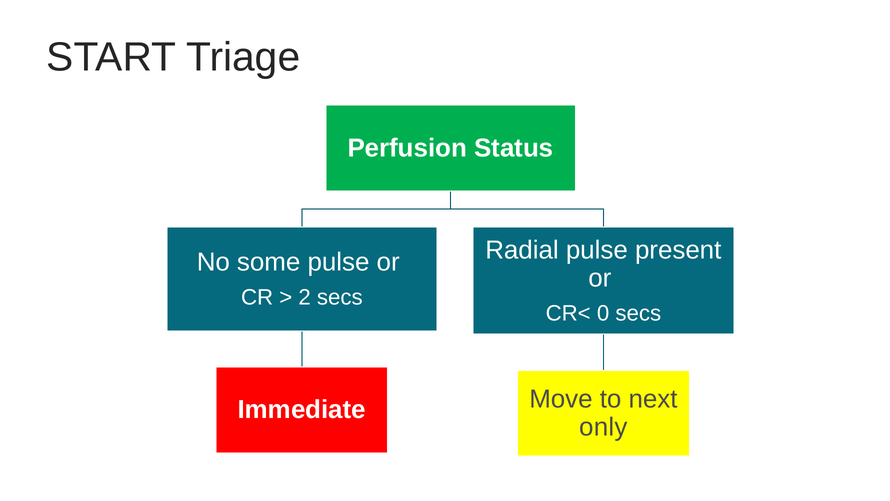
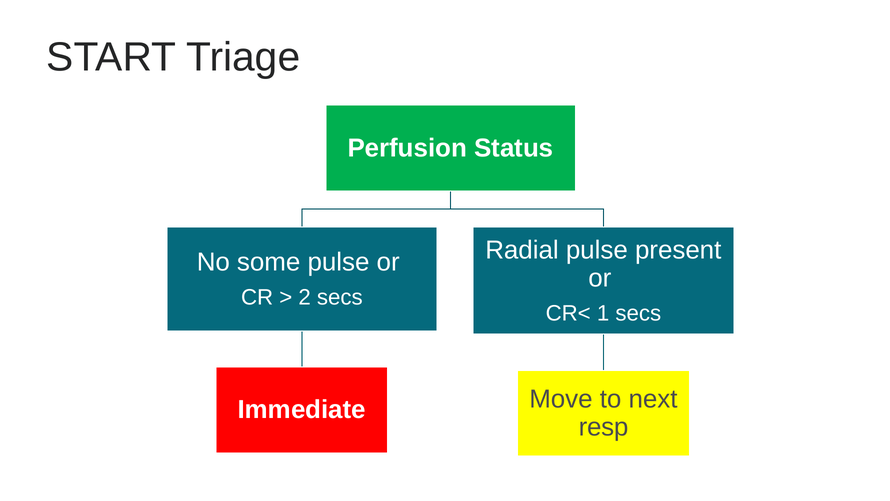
0: 0 -> 1
only: only -> resp
